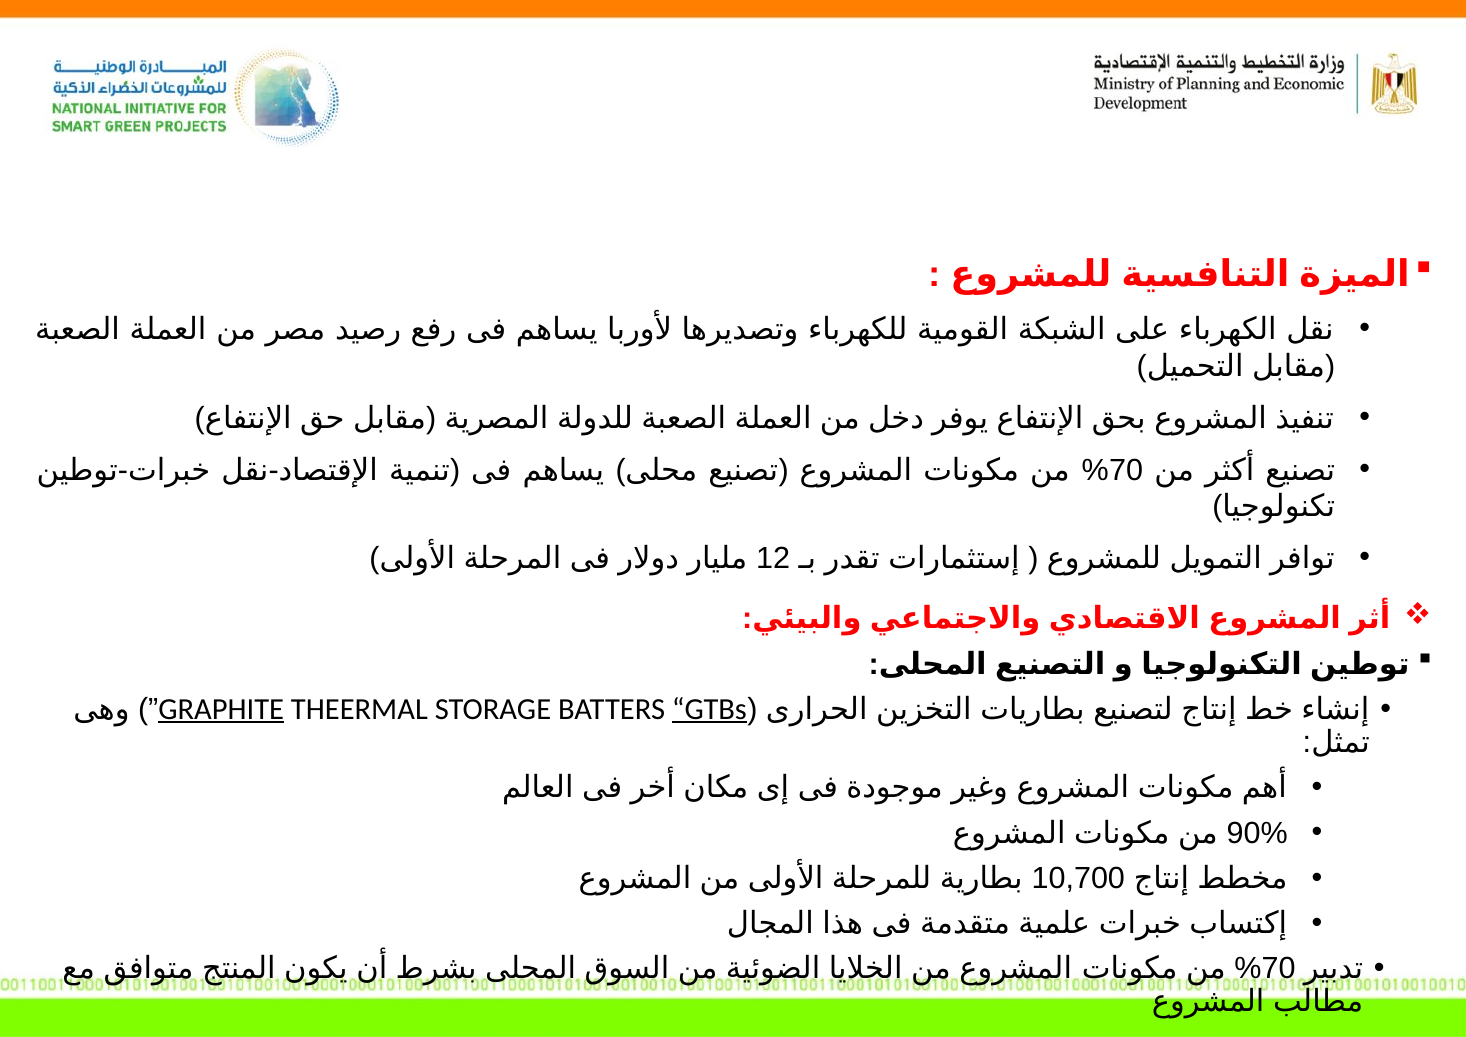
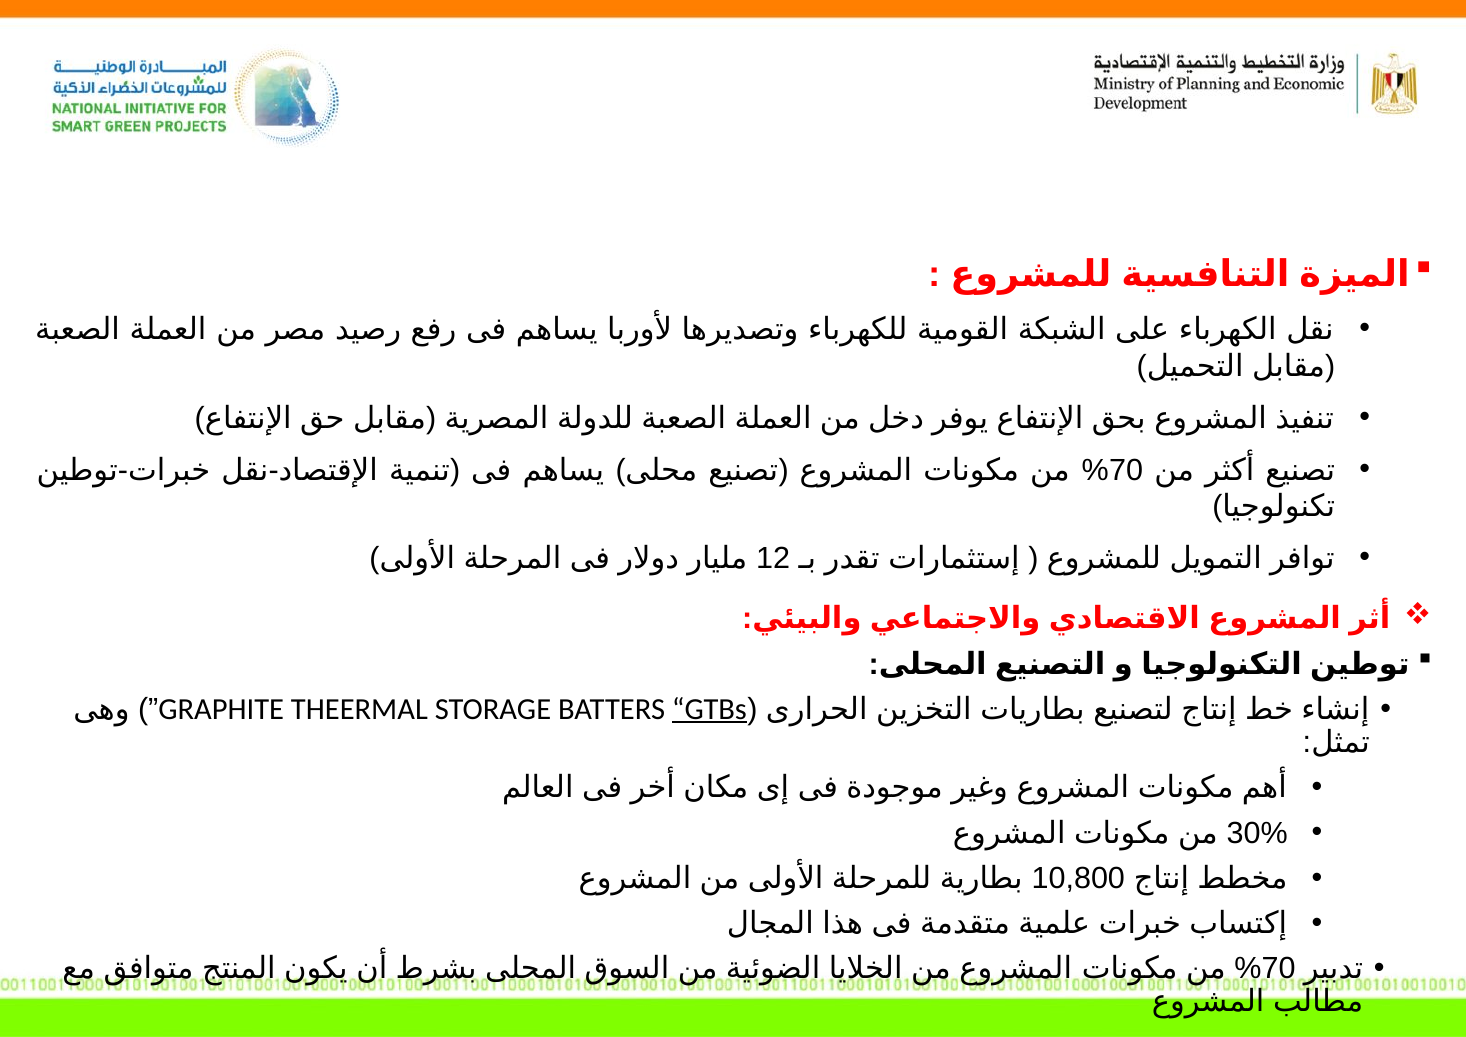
GRAPHITE underline: present -> none
90%: 90% -> 30%
10,700: 10,700 -> 10,800
